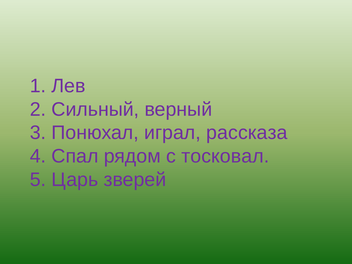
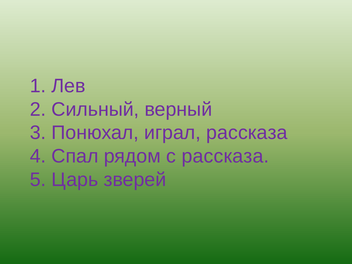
с тосковал: тосковал -> рассказа
